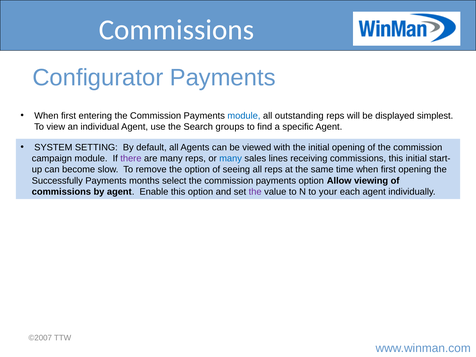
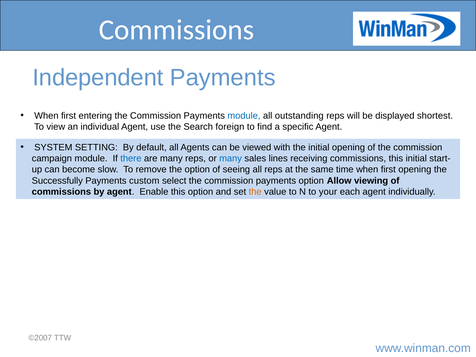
Configurator: Configurator -> Independent
simplest: simplest -> shortest
groups: groups -> foreign
there colour: purple -> blue
months: months -> custom
the at (255, 192) colour: purple -> orange
